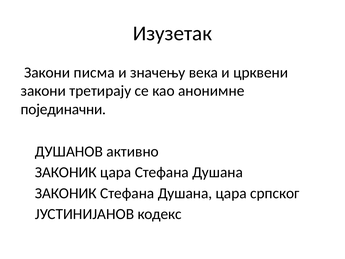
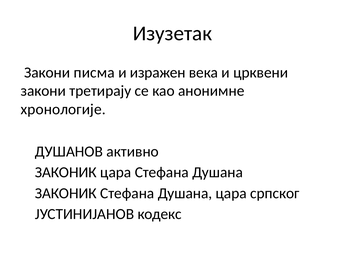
значењу: значењу -> изражен
појединачни: појединачни -> хронологије
